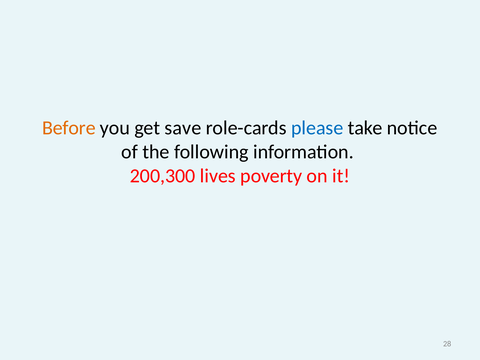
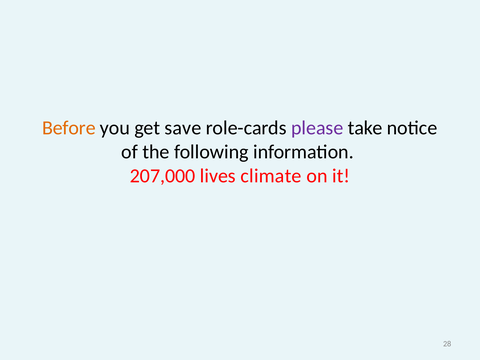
please colour: blue -> purple
200,300: 200,300 -> 207,000
poverty: poverty -> climate
